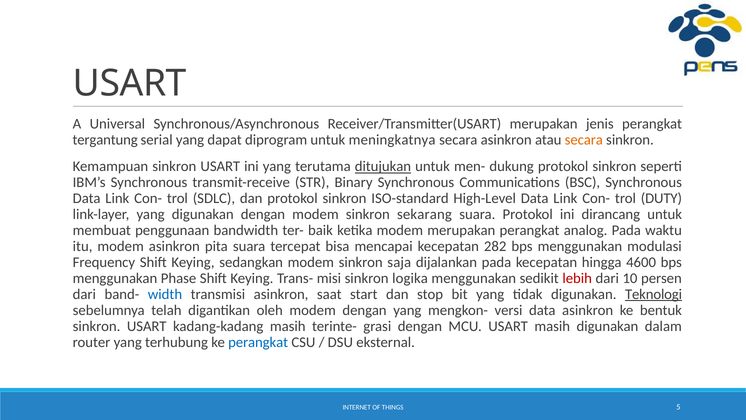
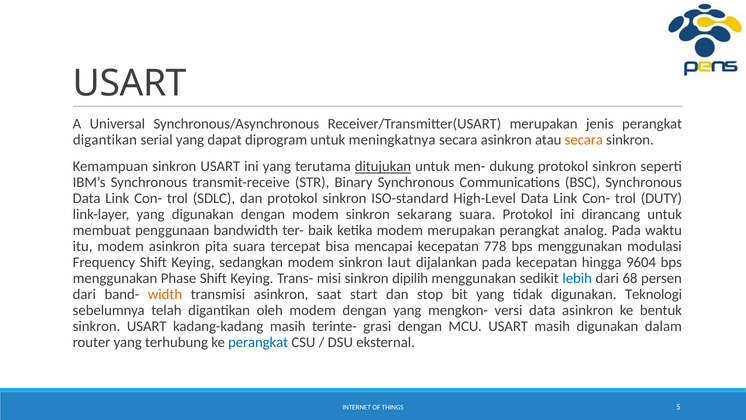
tergantung at (105, 140): tergantung -> digantikan
282: 282 -> 778
saja: saja -> laut
4600: 4600 -> 9604
logika: logika -> dipilih
lebih colour: red -> blue
10: 10 -> 68
width colour: blue -> orange
Teknologi underline: present -> none
